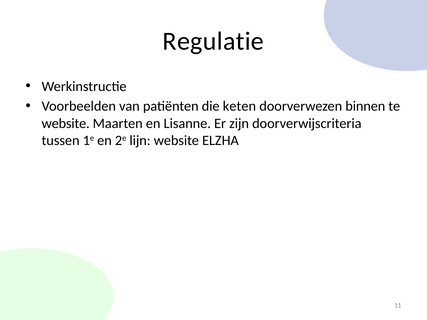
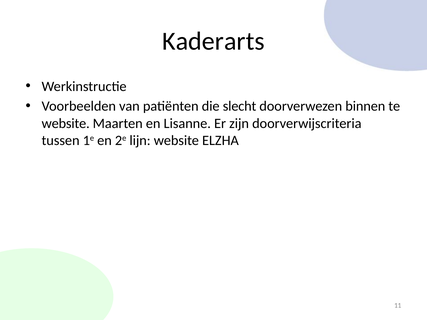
Regulatie: Regulatie -> Kaderarts
keten: keten -> slecht
